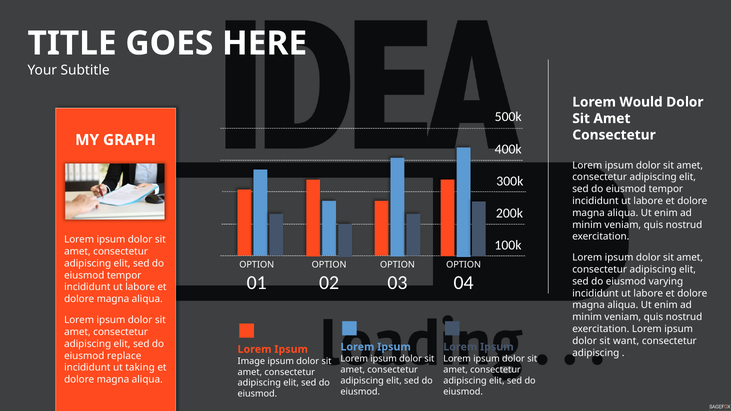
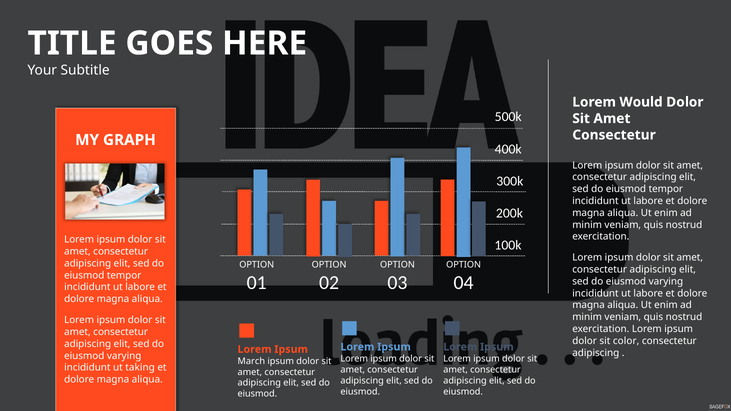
want: want -> color
replace at (124, 356): replace -> varying
Image: Image -> March
